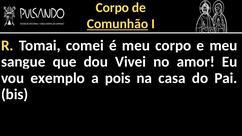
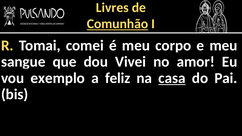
Corpo at (112, 8): Corpo -> Livres
pois: pois -> feliz
casa underline: none -> present
